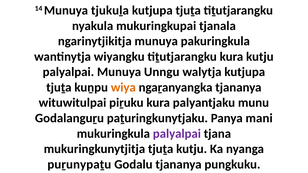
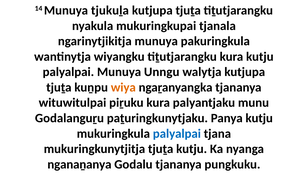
Panya mani: mani -> kutju
palyalpai at (177, 134) colour: purple -> blue
puṟunypaṯu: puṟunypaṯu -> nganaṉanya
